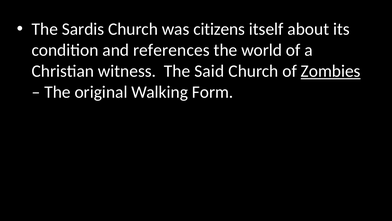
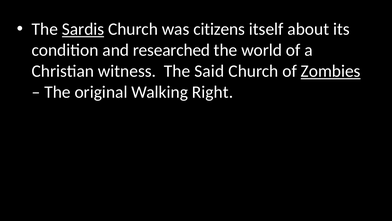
Sardis underline: none -> present
references: references -> researched
Form: Form -> Right
